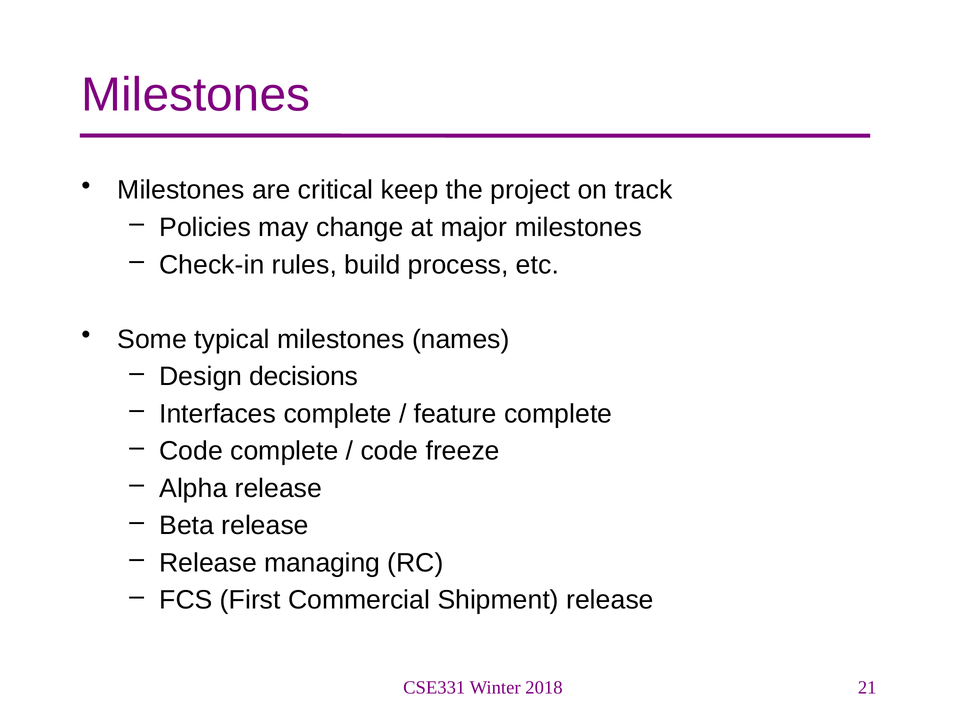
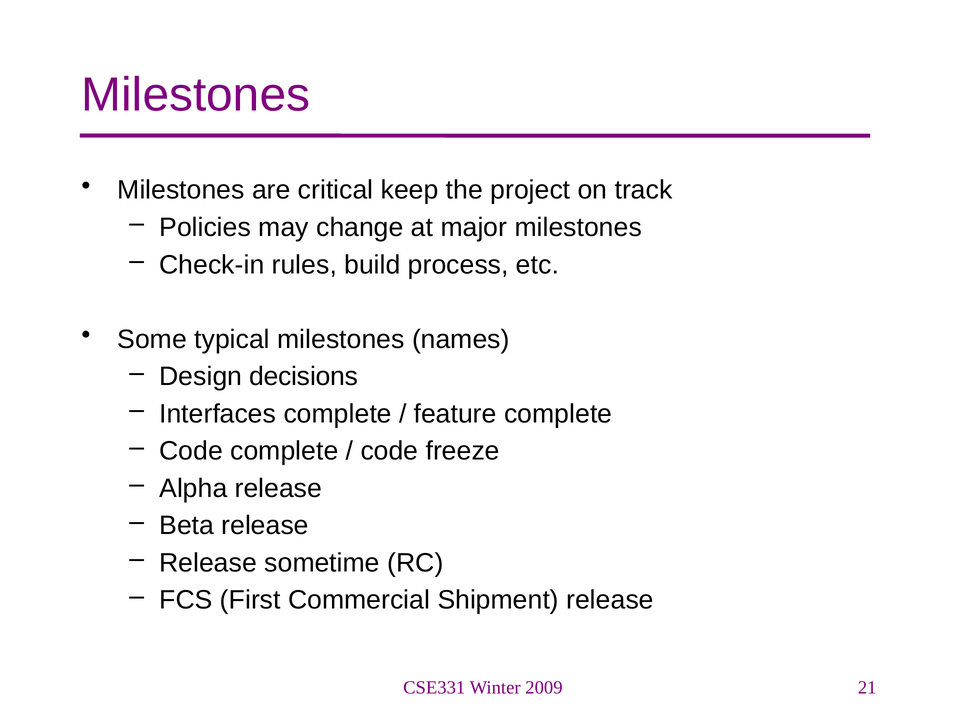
managing: managing -> sometime
2018: 2018 -> 2009
